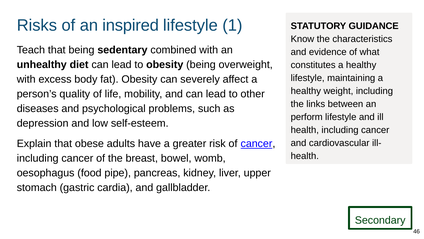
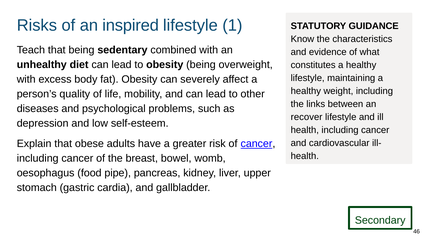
perform: perform -> recover
